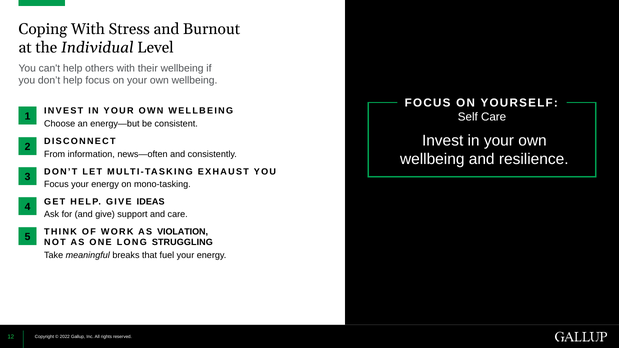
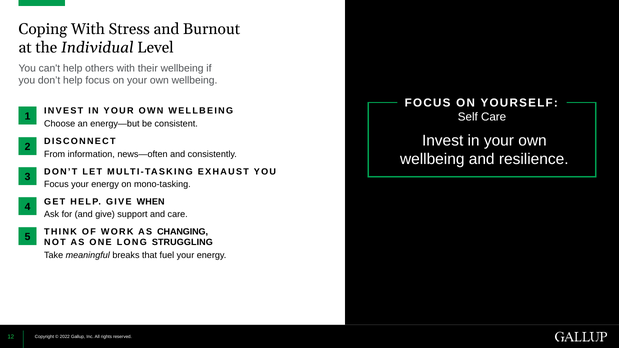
IDEAS: IDEAS -> WHEN
VIOLATION: VIOLATION -> CHANGING
